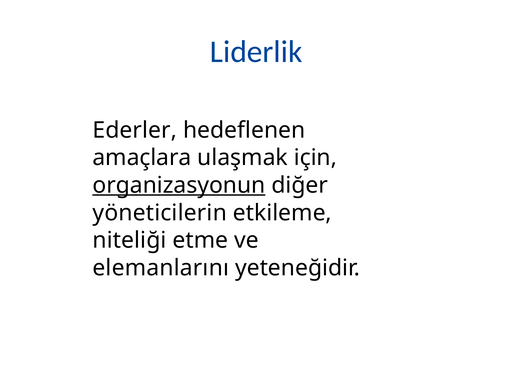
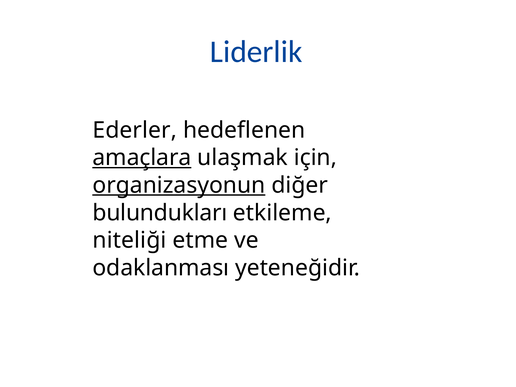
amaçlara underline: none -> present
yöneticilerin: yöneticilerin -> bulundukları
elemanlarını: elemanlarını -> odaklanması
